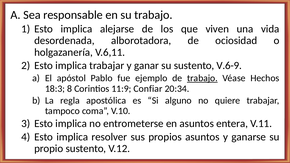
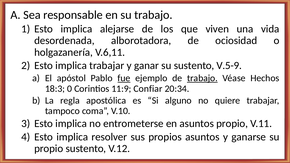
V.6-9: V.6-9 -> V.5-9
fue underline: none -> present
8: 8 -> 0
asuntos entera: entera -> propio
